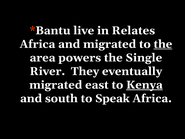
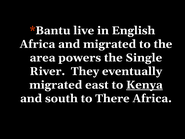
Relates: Relates -> English
the at (163, 44) underline: present -> none
Speak: Speak -> There
